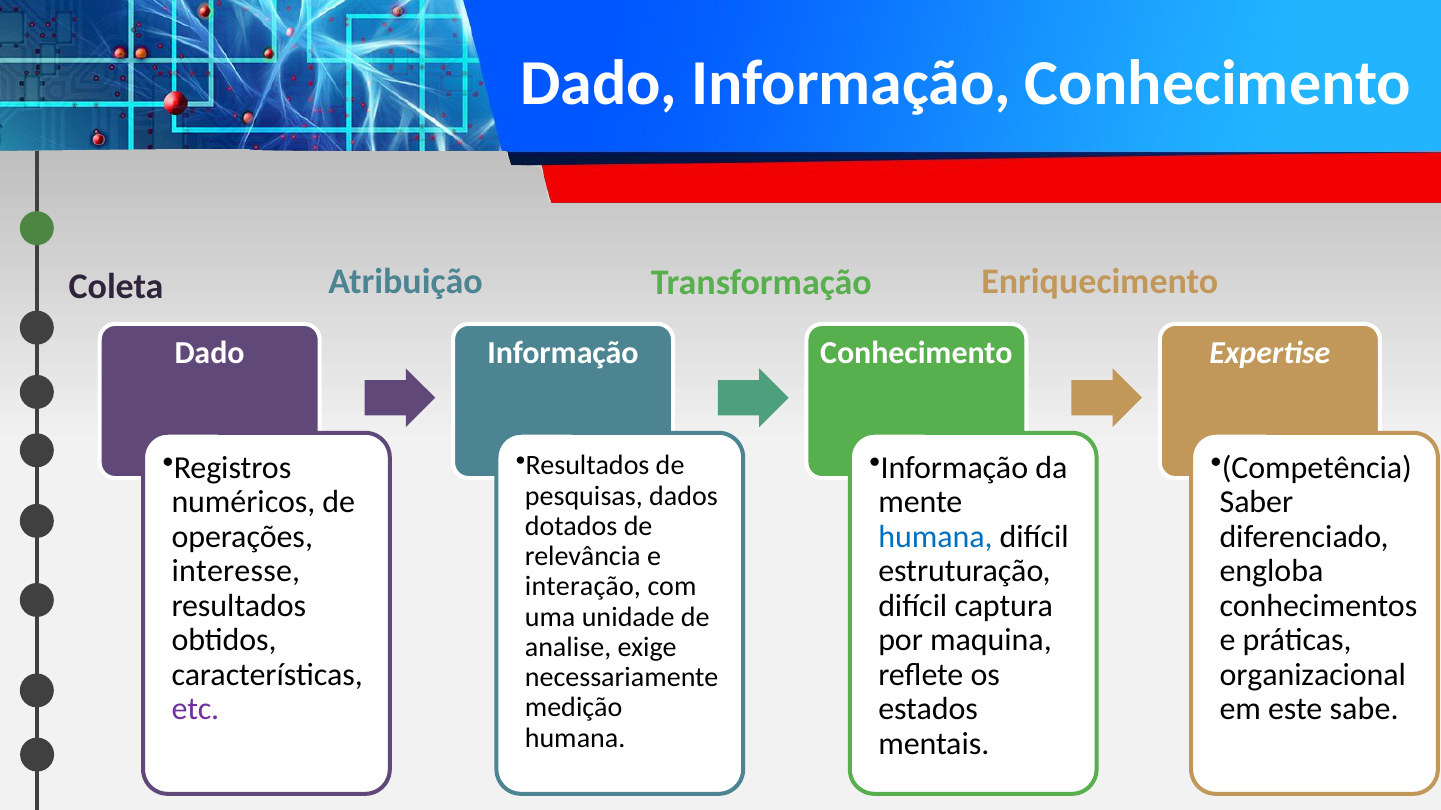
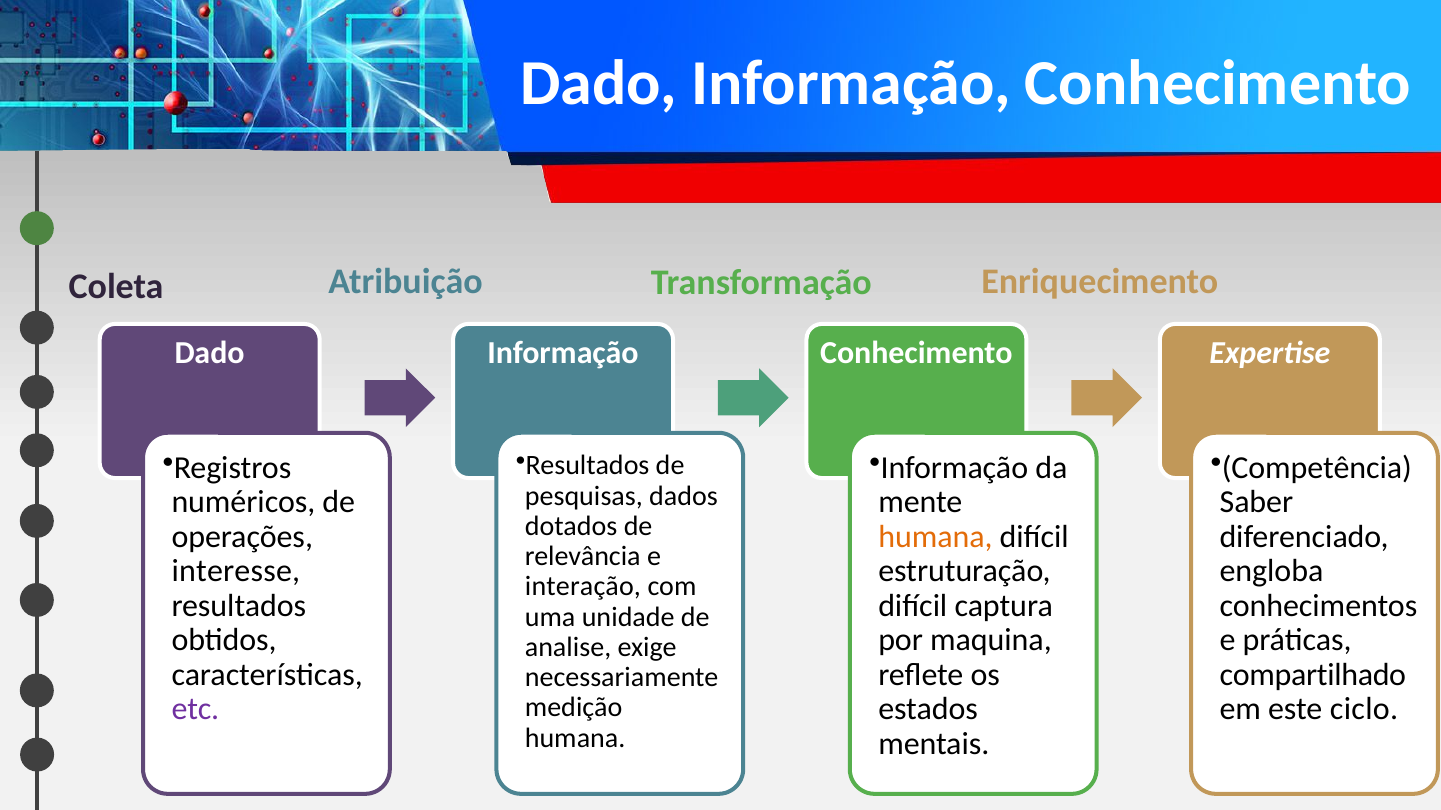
humana at (935, 537) colour: blue -> orange
organizacional: organizacional -> compartilhado
sabe: sabe -> ciclo
